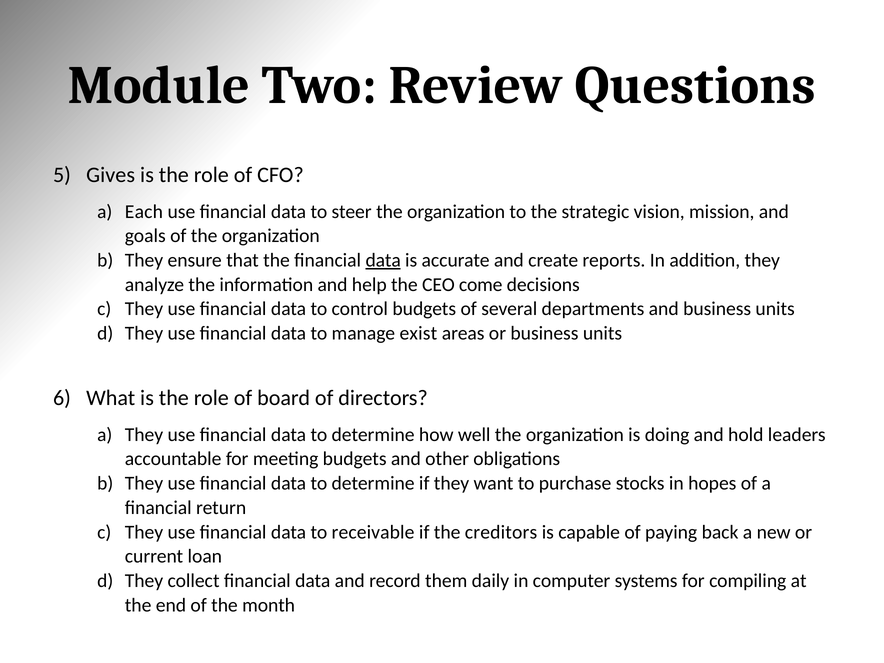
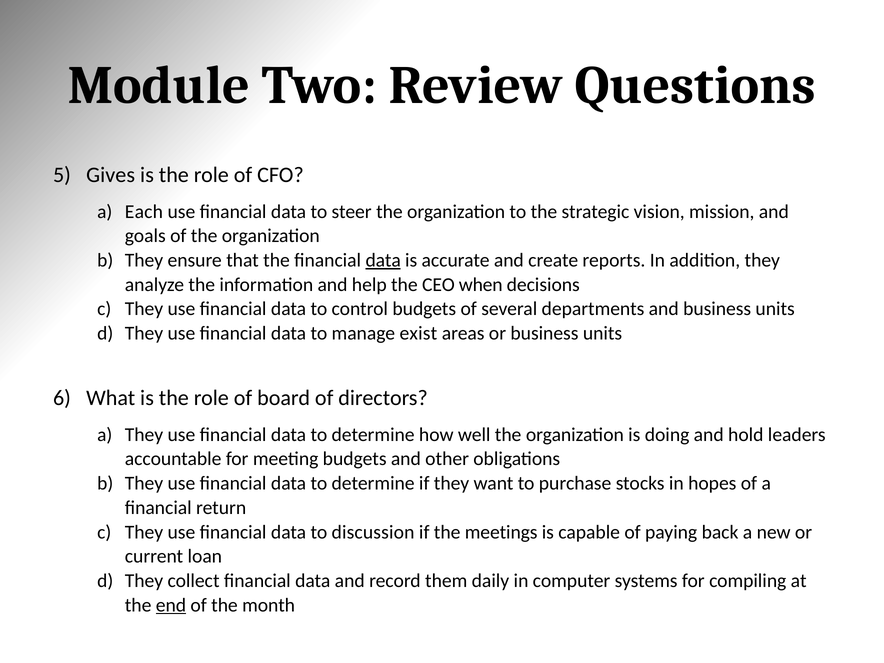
come: come -> when
receivable: receivable -> discussion
creditors: creditors -> meetings
end underline: none -> present
